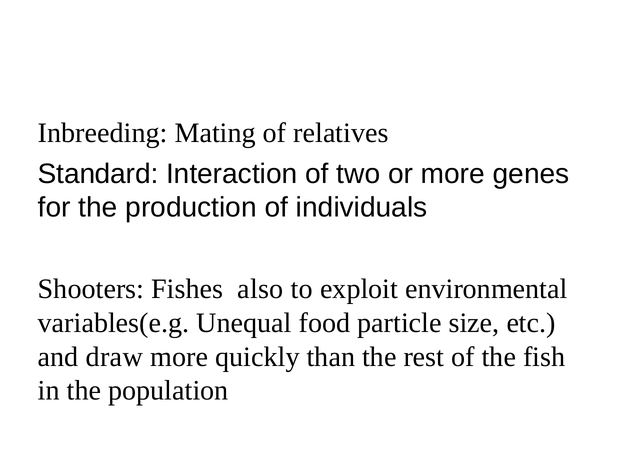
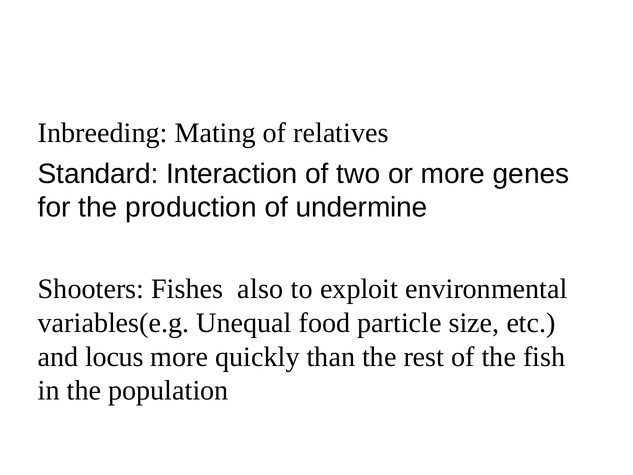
individuals: individuals -> undermine
draw: draw -> locus
